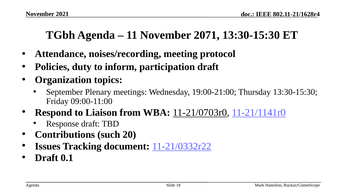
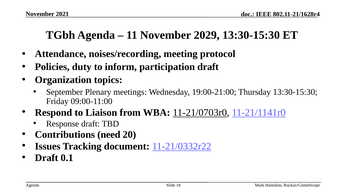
2071: 2071 -> 2029
such: such -> need
